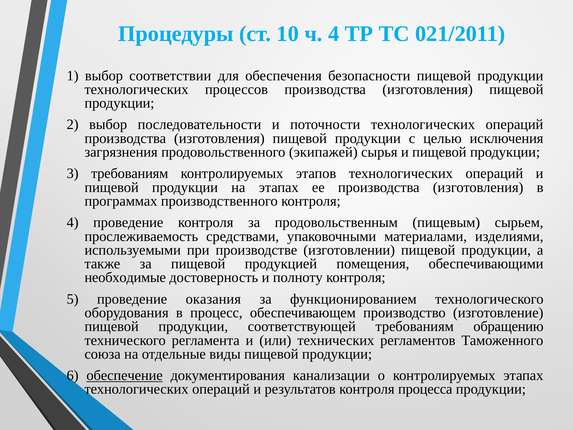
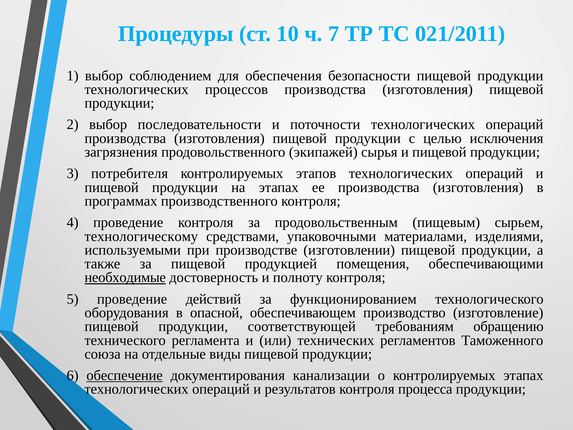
ч 4: 4 -> 7
соответствии: соответствии -> соблюдением
3 требованиям: требованиям -> потребителя
прослеживаемость: прослеживаемость -> технологическому
необходимые underline: none -> present
оказания: оказания -> действий
процесс: процесс -> опасной
